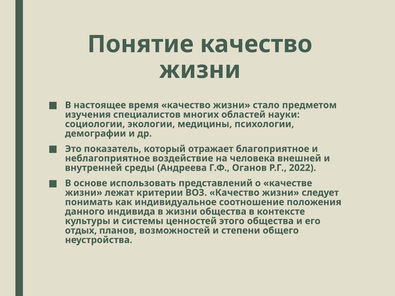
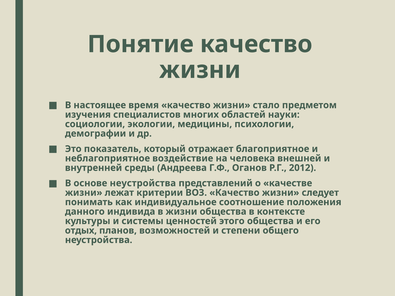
2022: 2022 -> 2012
основе использовать: использовать -> неустройства
